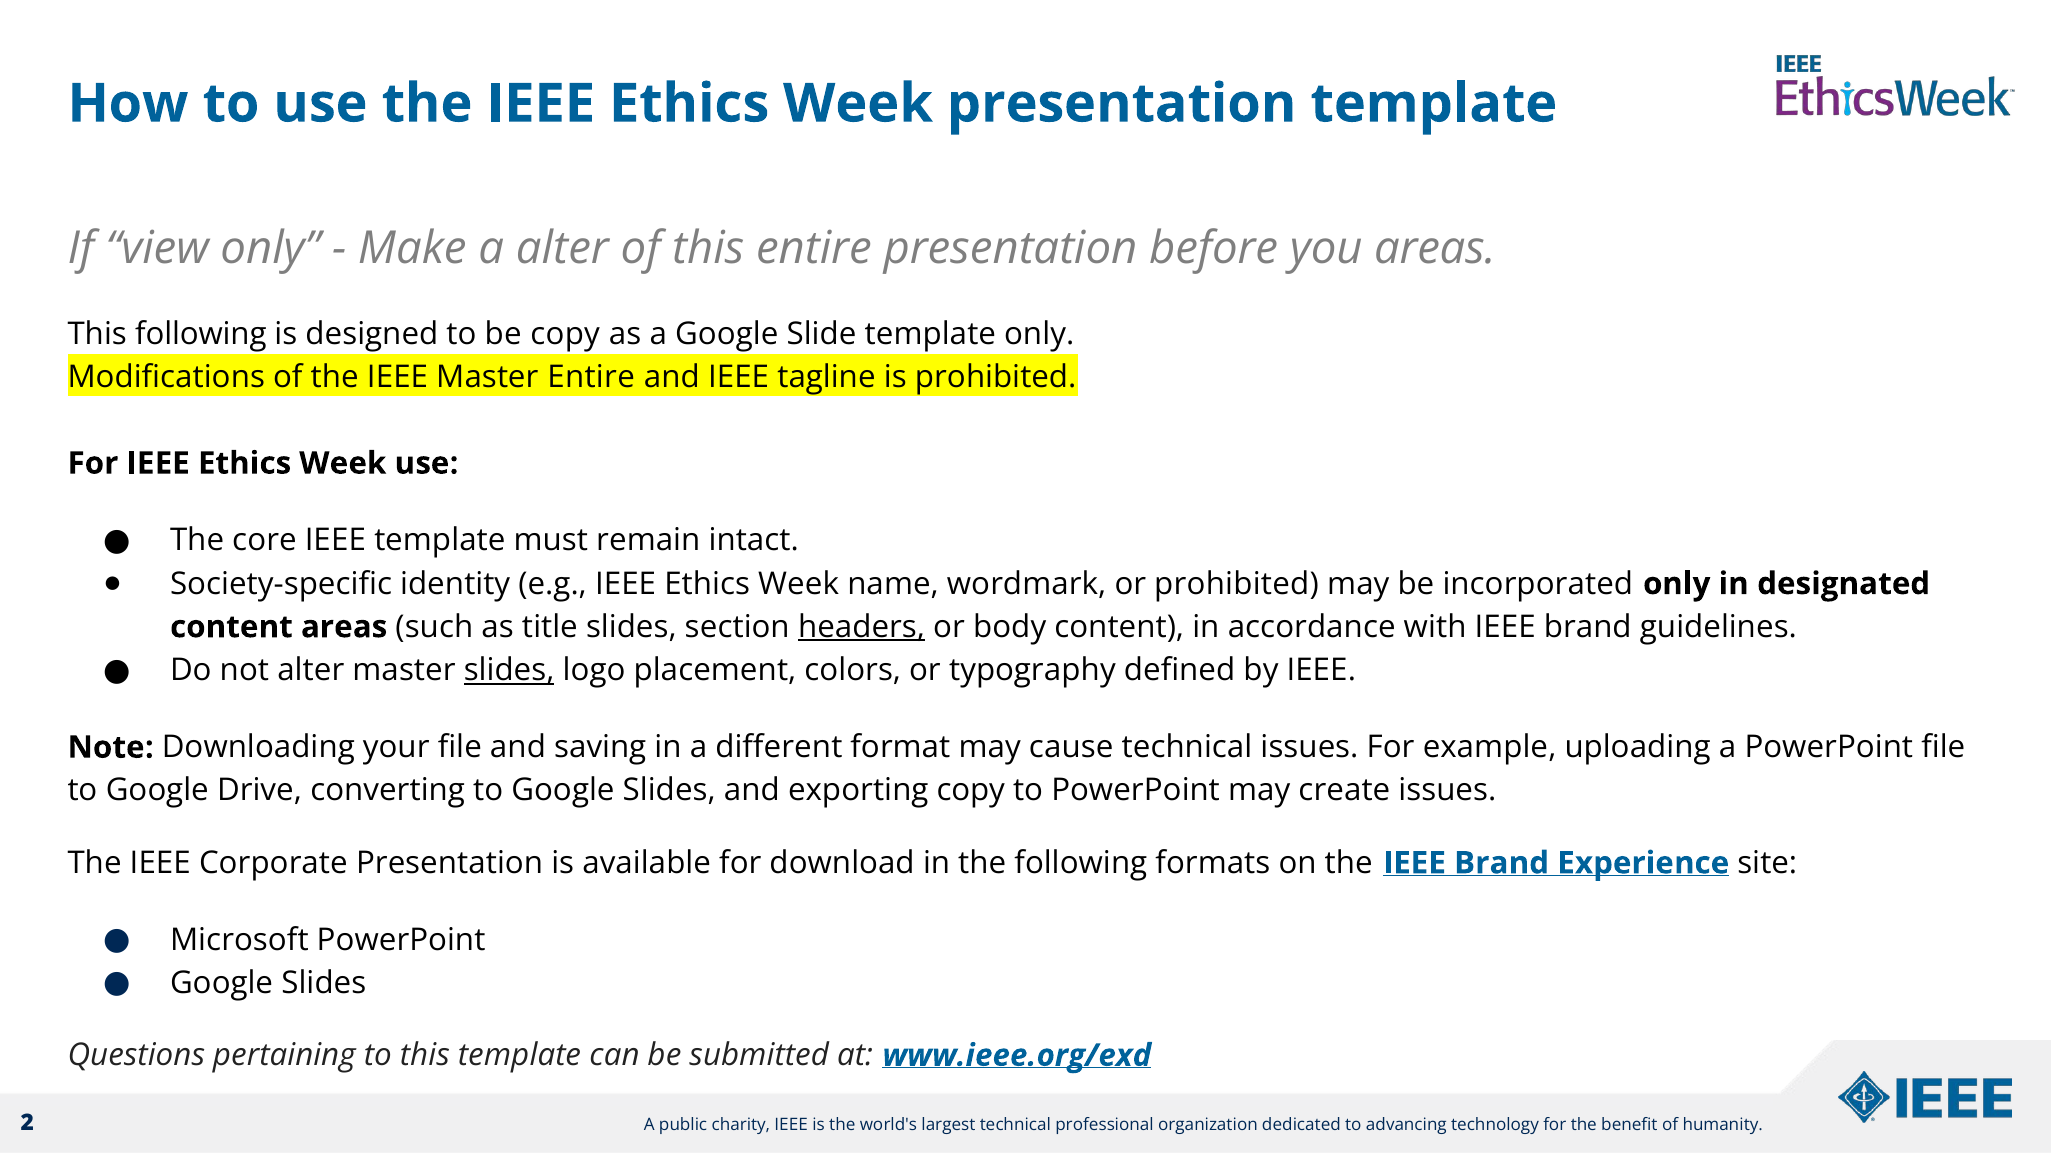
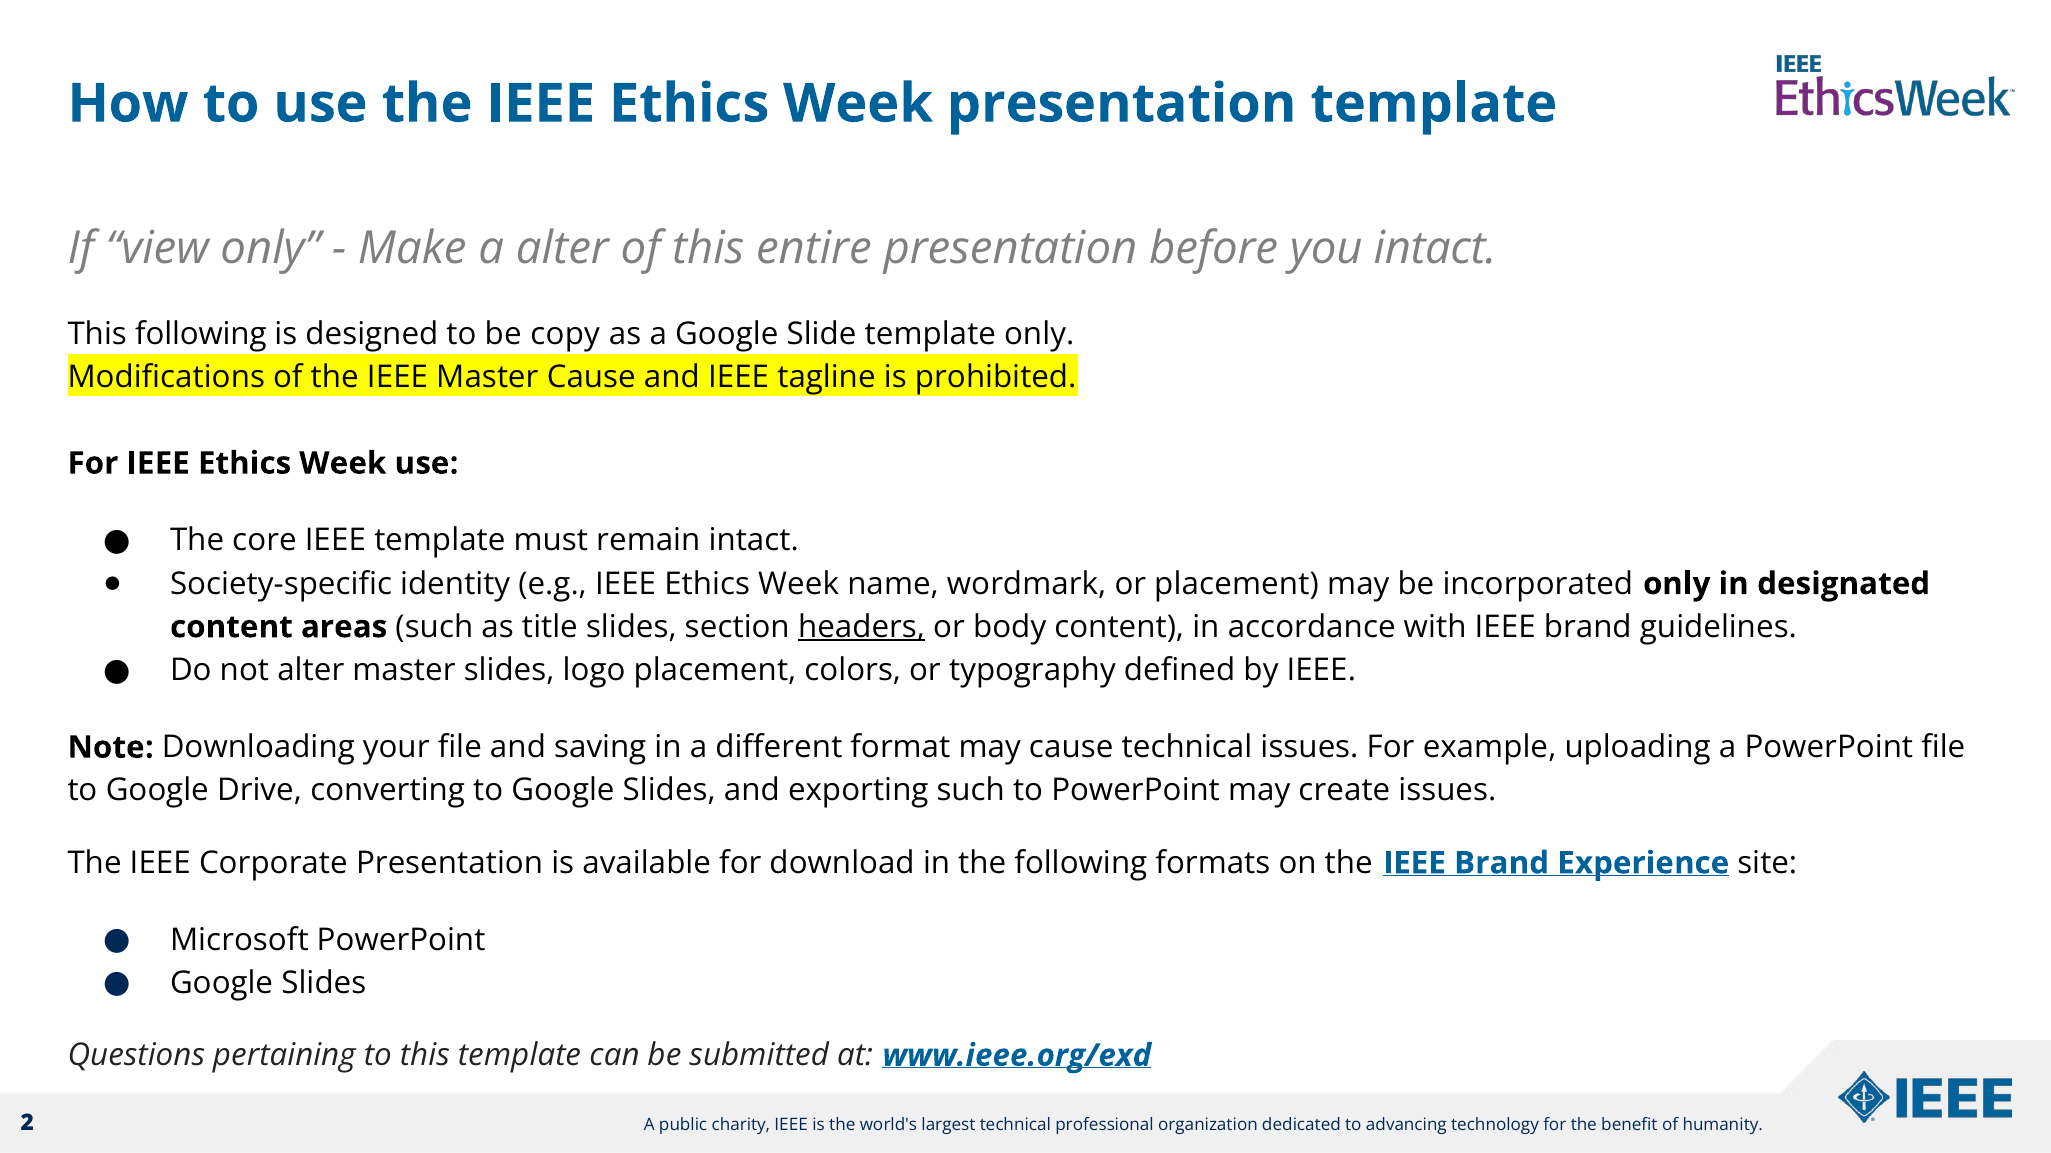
you areas: areas -> intact
Master Entire: Entire -> Cause
or prohibited: prohibited -> placement
slides at (509, 671) underline: present -> none
exporting copy: copy -> such
